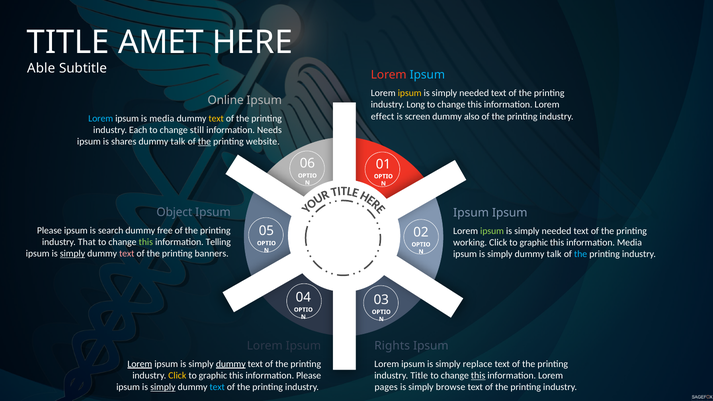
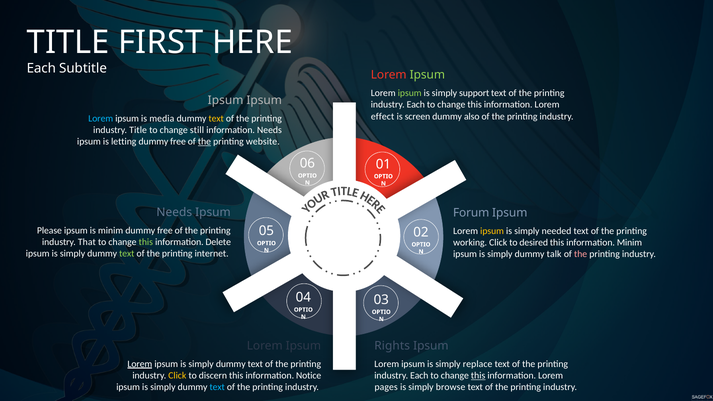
AMET: AMET -> FIRST
Able at (41, 69): Able -> Each
Ipsum at (427, 75) colour: light blue -> light green
ipsum at (410, 93) colour: yellow -> light green
needed at (474, 93): needed -> support
Online at (226, 100): Online -> Ipsum
Long at (416, 105): Long -> Each
industry Each: Each -> Title
shares: shares -> letting
talk at (178, 142): talk -> free
Object at (174, 212): Object -> Needs
Ipsum at (471, 213): Ipsum -> Forum
is search: search -> minim
ipsum at (492, 231) colour: light green -> yellow
Telling: Telling -> Delete
graphic at (534, 243): graphic -> desired
information Media: Media -> Minim
simply at (73, 254) underline: present -> none
text at (127, 254) colour: pink -> light green
banners: banners -> internet
the at (581, 254) colour: light blue -> pink
dummy at (231, 364) underline: present -> none
graphic at (213, 376): graphic -> discern
information Please: Please -> Notice
Title at (419, 376): Title -> Each
simply at (163, 387) underline: present -> none
